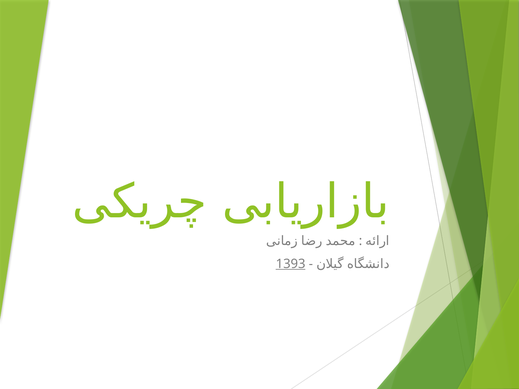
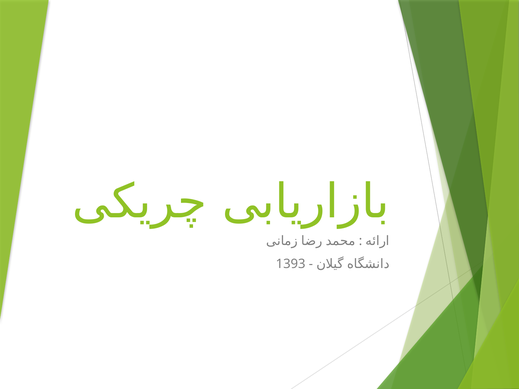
1393 underline: present -> none
